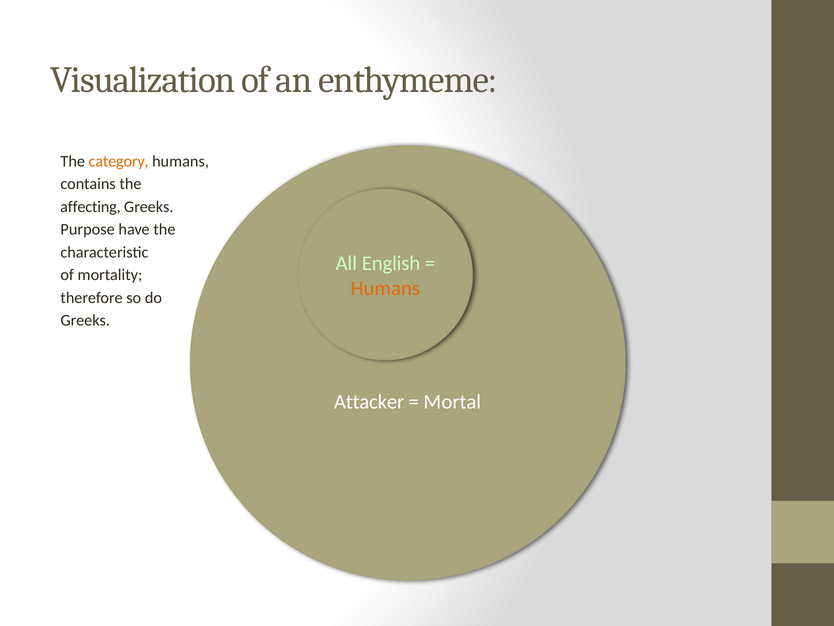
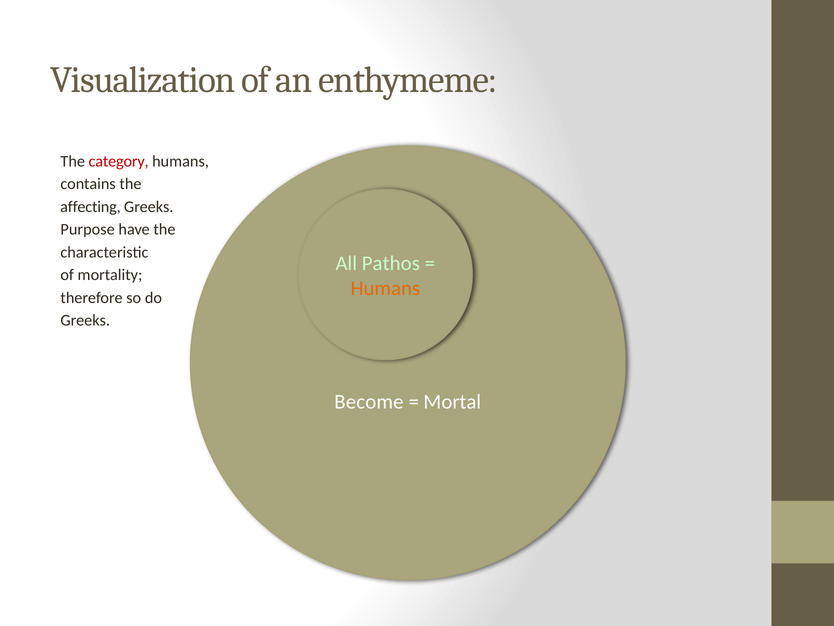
category colour: orange -> red
English: English -> Pathos
Attacker: Attacker -> Become
